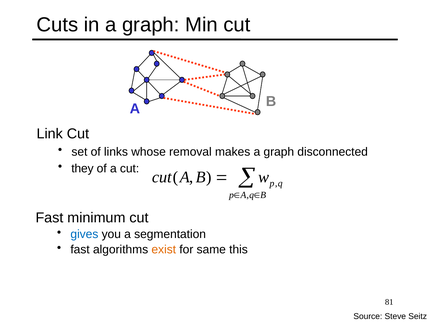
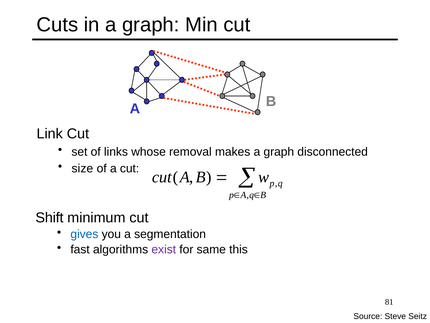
they: they -> size
Fast at (49, 217): Fast -> Shift
exist colour: orange -> purple
